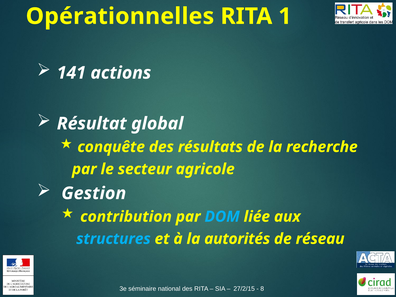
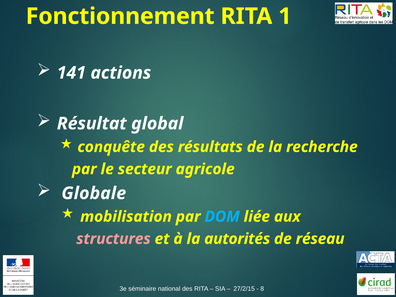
Opérationnelles: Opérationnelles -> Fonctionnement
Gestion: Gestion -> Globale
contribution: contribution -> mobilisation
structures colour: light blue -> pink
